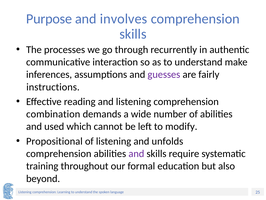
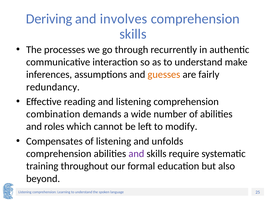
Purpose: Purpose -> Deriving
guesses colour: purple -> orange
instructions: instructions -> redundancy
used: used -> roles
Propositional: Propositional -> Compensates
